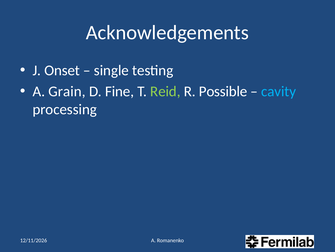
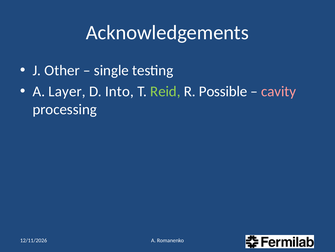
Onset: Onset -> Other
Grain: Grain -> Layer
Fine: Fine -> Into
cavity colour: light blue -> pink
